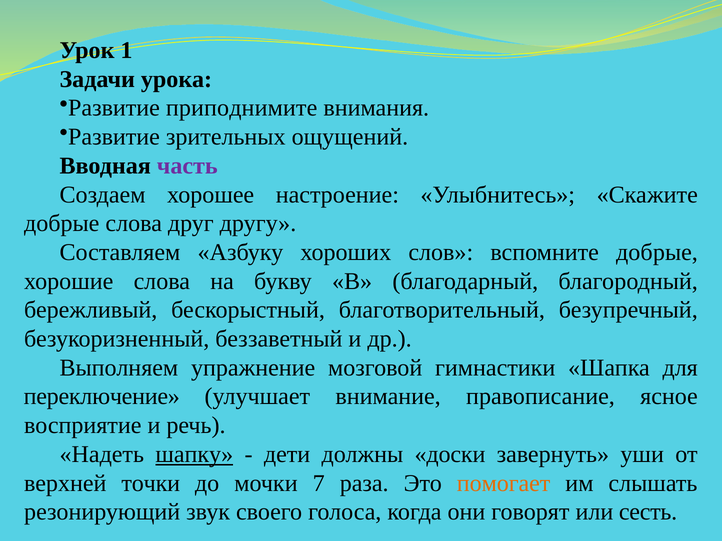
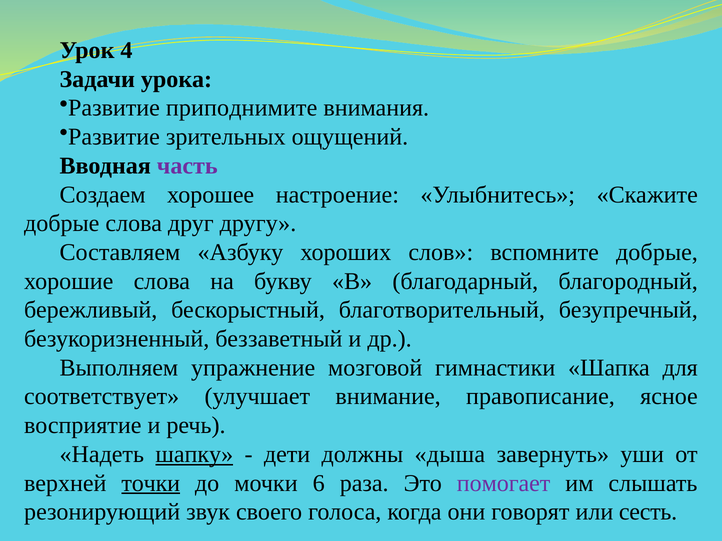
1: 1 -> 4
переключение: переключение -> соответствует
доски: доски -> дыша
точки underline: none -> present
7: 7 -> 6
помогает colour: orange -> purple
